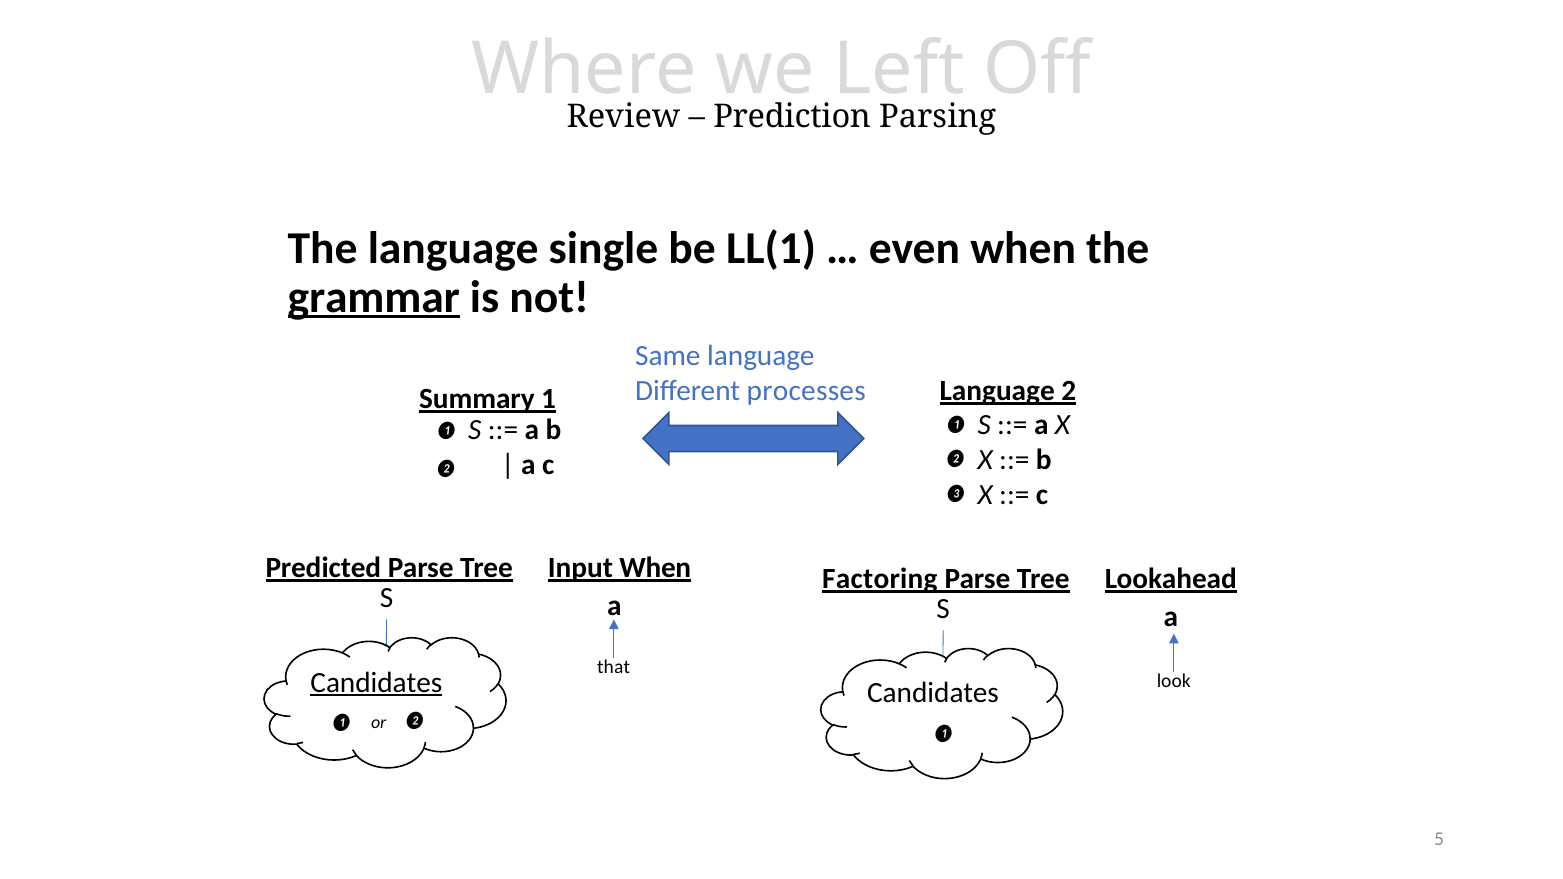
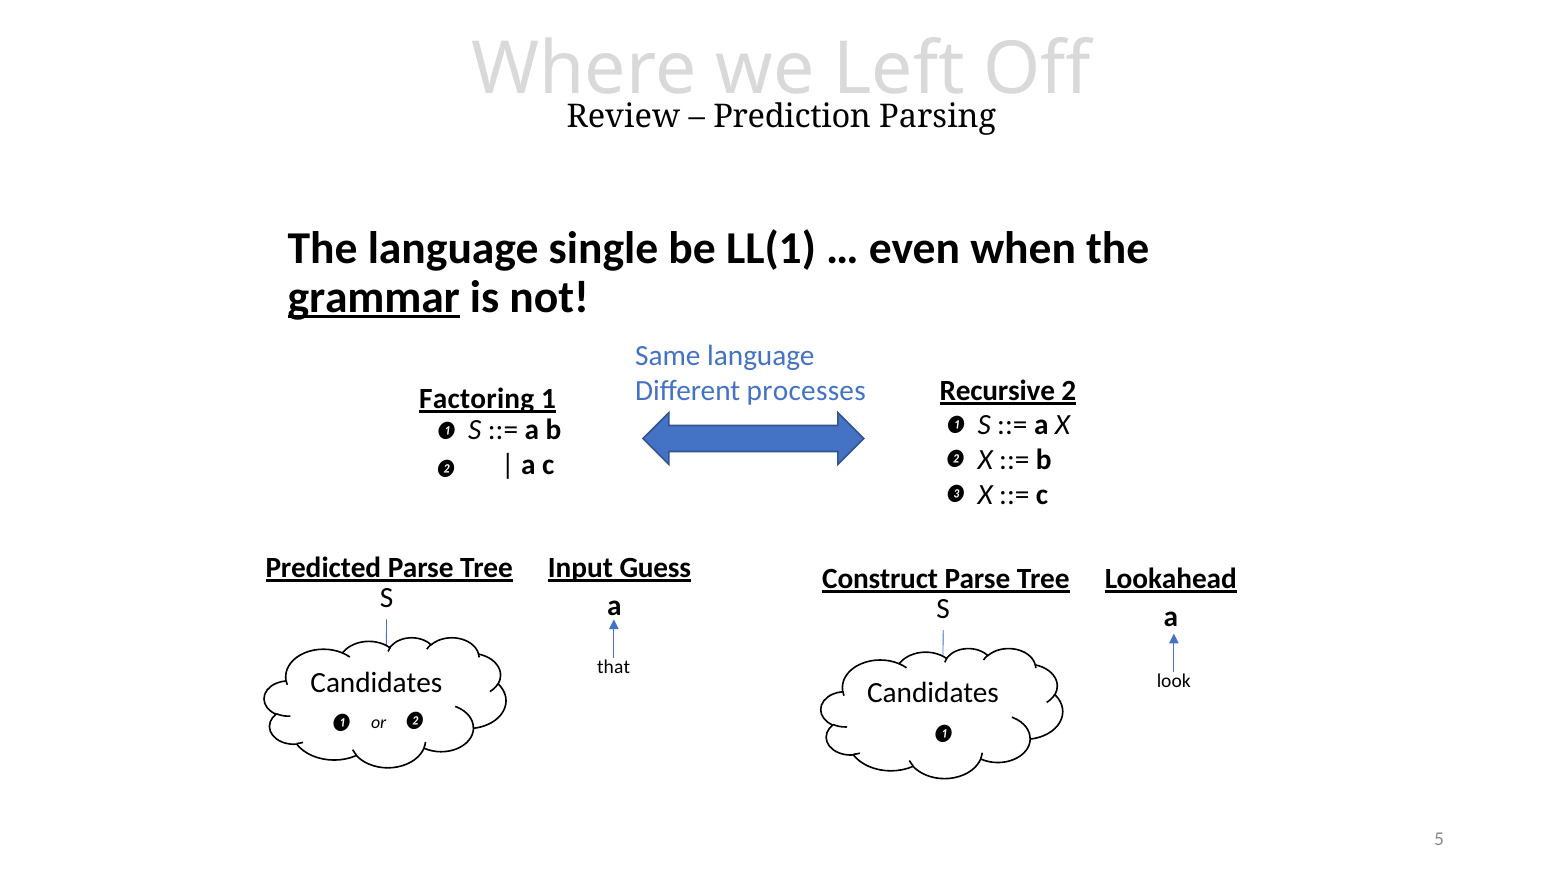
Language at (997, 391): Language -> Recursive
Summary: Summary -> Factoring
Input When: When -> Guess
Factoring: Factoring -> Construct
Candidates at (376, 683) underline: present -> none
